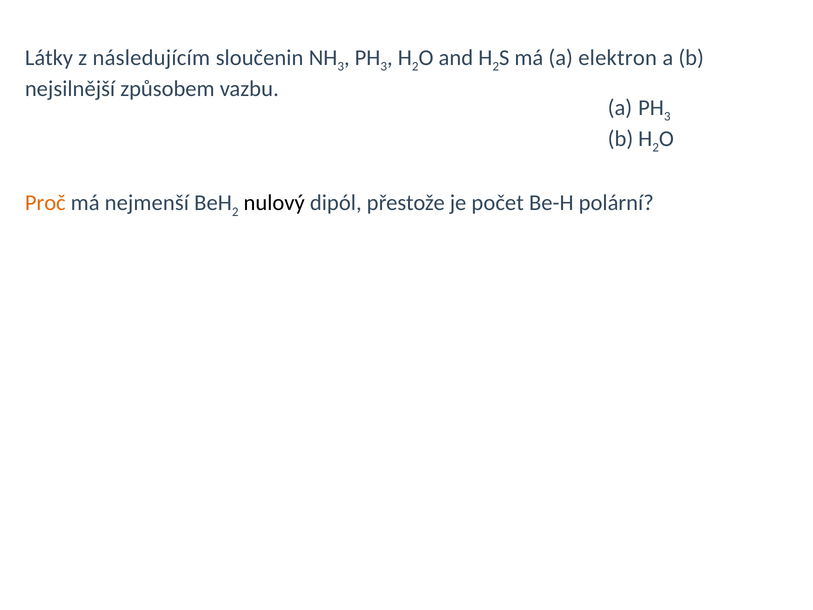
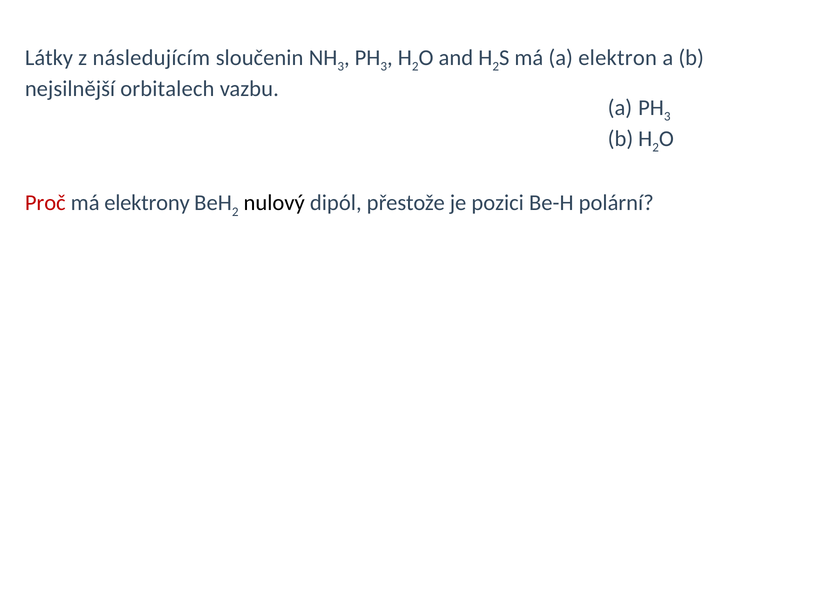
způsobem: způsobem -> orbitalech
Proč colour: orange -> red
nejmenší: nejmenší -> elektrony
počet: počet -> pozici
